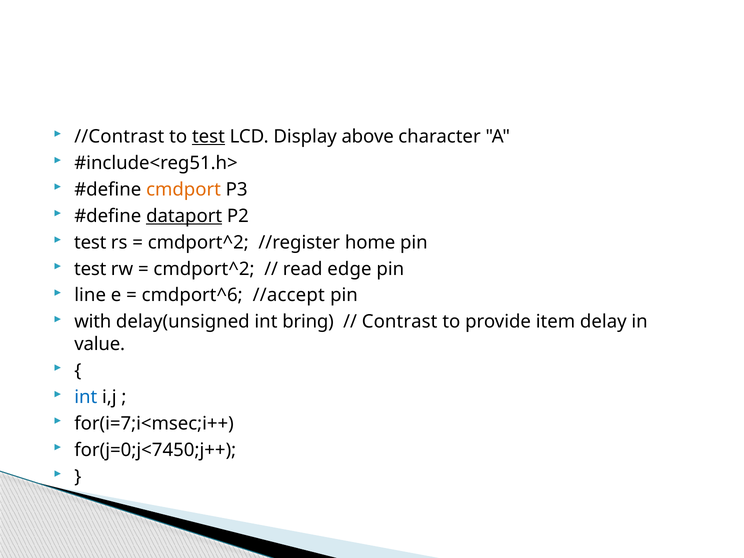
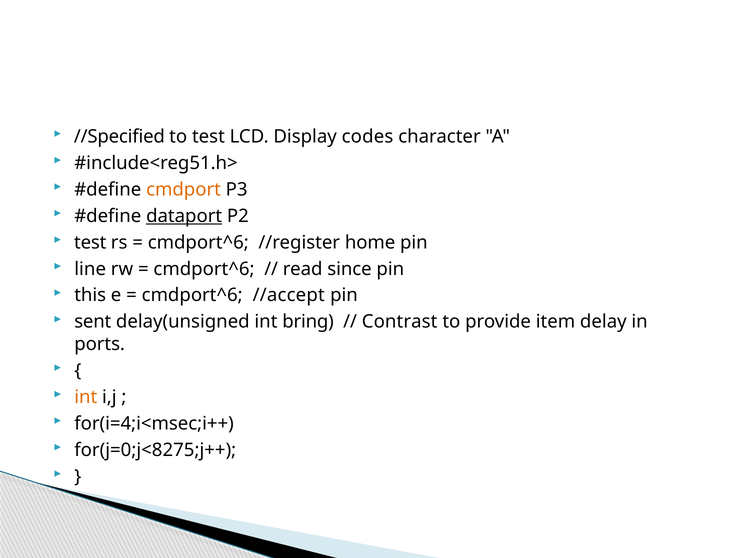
//Contrast: //Contrast -> //Specified
test at (208, 137) underline: present -> none
above: above -> codes
cmdport^2 at (198, 242): cmdport^2 -> cmdport^6
test at (90, 269): test -> line
cmdport^2 at (204, 269): cmdport^2 -> cmdport^6
edge: edge -> since
line: line -> this
with: with -> sent
value: value -> ports
int at (86, 397) colour: blue -> orange
for(i=7;i<msec;i++: for(i=7;i<msec;i++ -> for(i=4;i<msec;i++
for(j=0;j<7450;j++: for(j=0;j<7450;j++ -> for(j=0;j<8275;j++
